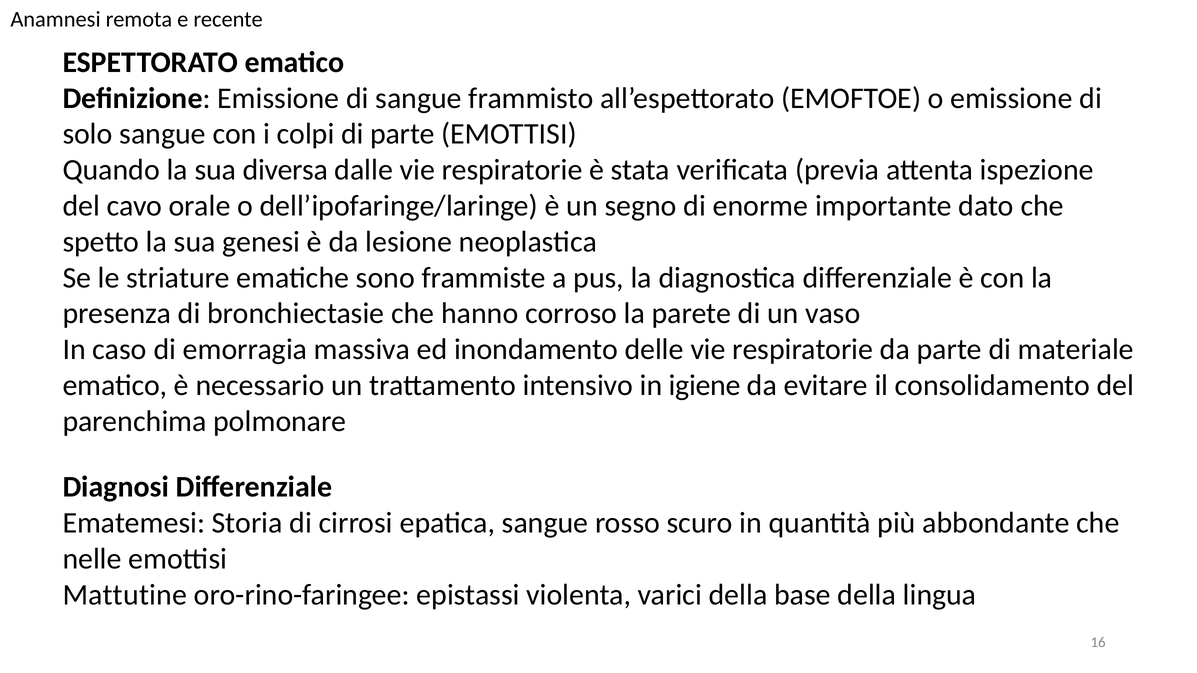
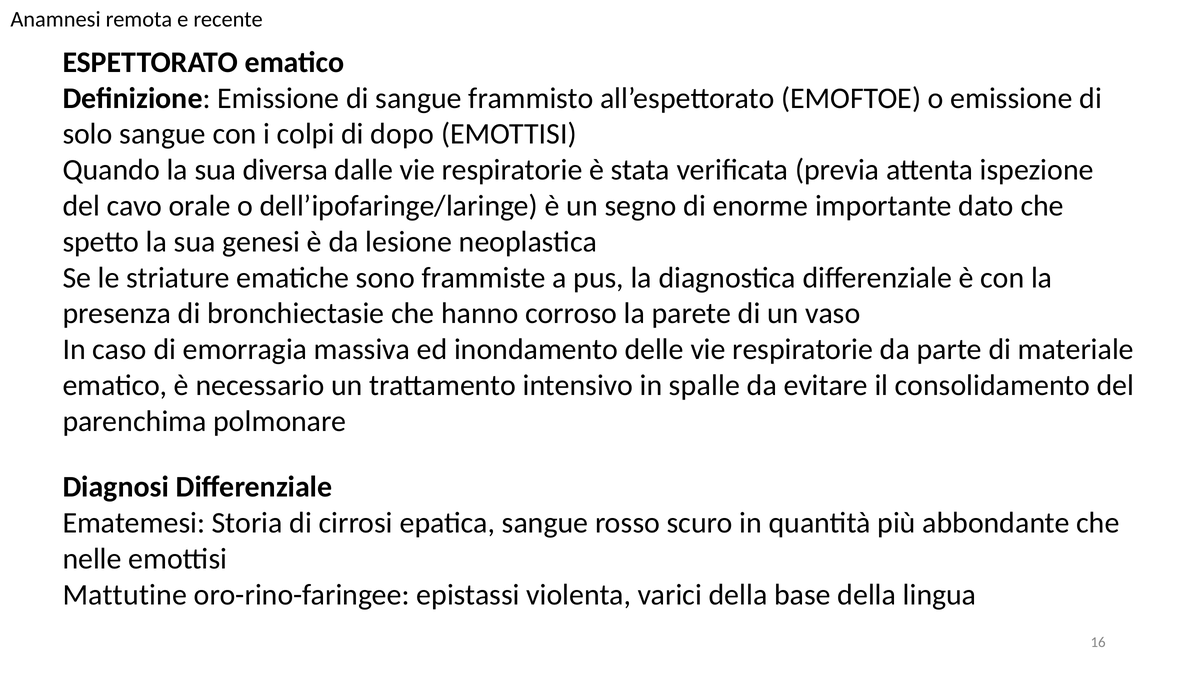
di parte: parte -> dopo
igiene: igiene -> spalle
